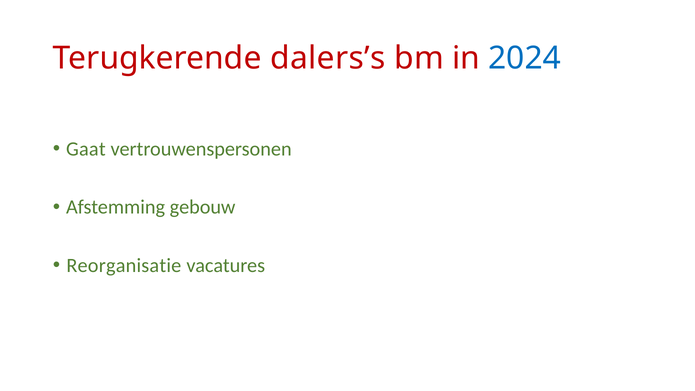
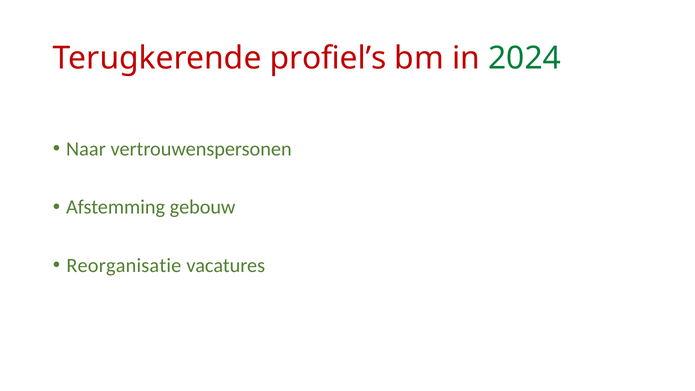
dalers’s: dalers’s -> profiel’s
2024 colour: blue -> green
Gaat: Gaat -> Naar
